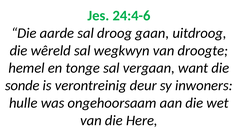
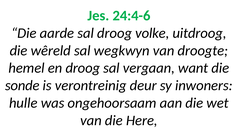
gaan: gaan -> volke
en tonge: tonge -> droog
